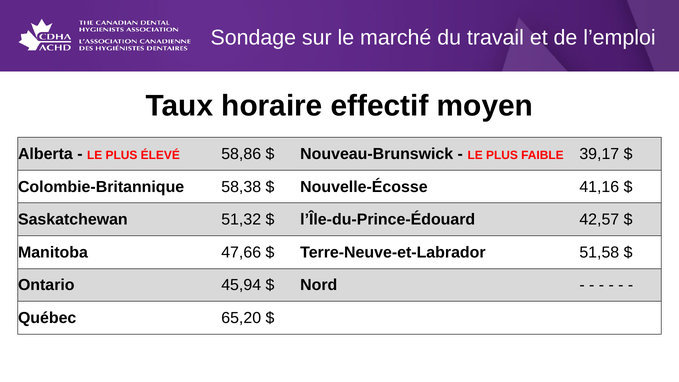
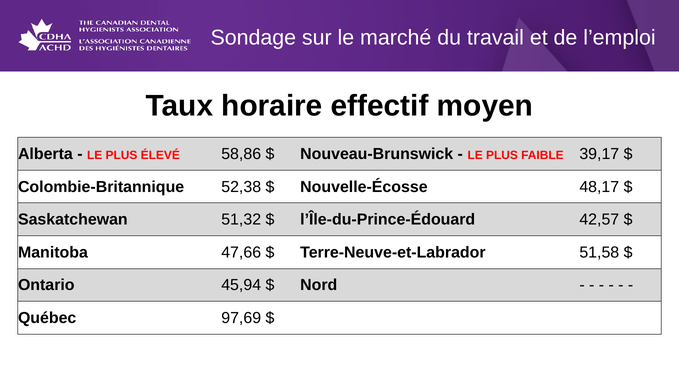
58,38: 58,38 -> 52,38
41,16: 41,16 -> 48,17
65,20: 65,20 -> 97,69
